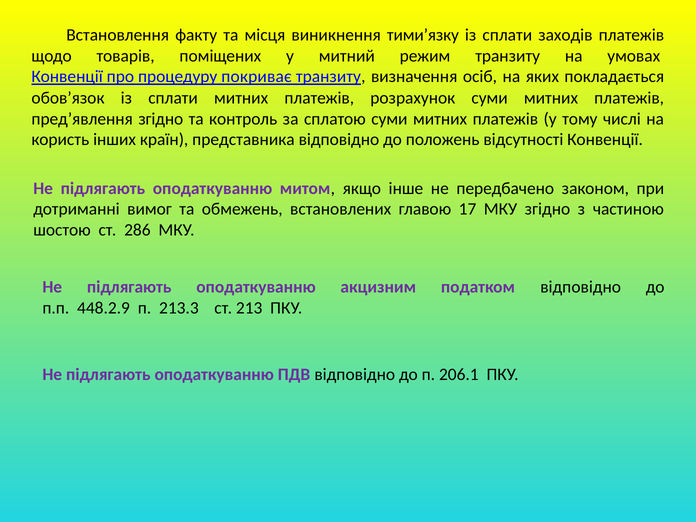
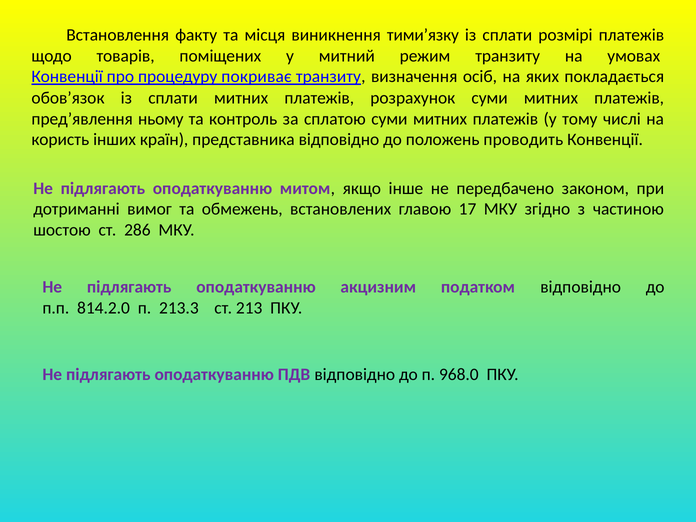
заходів: заходів -> розмірі
пред’явлення згідно: згідно -> ньому
відсутності: відсутності -> проводить
448.2.9: 448.2.9 -> 814.2.0
206.1: 206.1 -> 968.0
